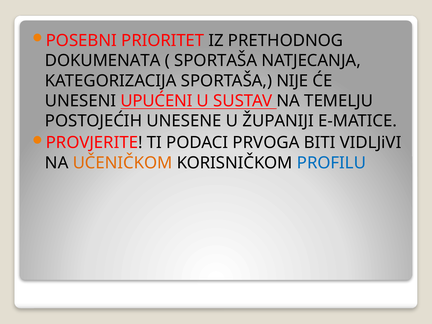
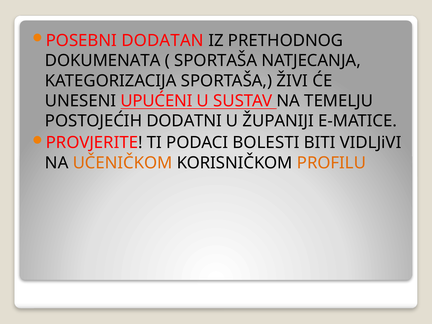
PRIORITET: PRIORITET -> DODATAN
NIJE: NIJE -> ŽIVI
UNESENE: UNESENE -> DODATNI
PRVOGA: PRVOGA -> BOLESTI
PROFILU colour: blue -> orange
